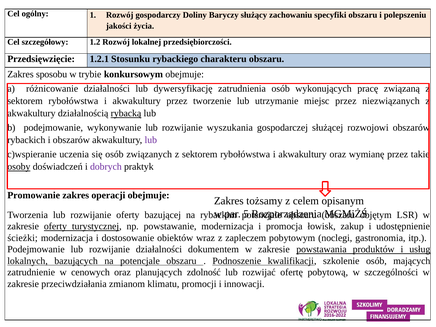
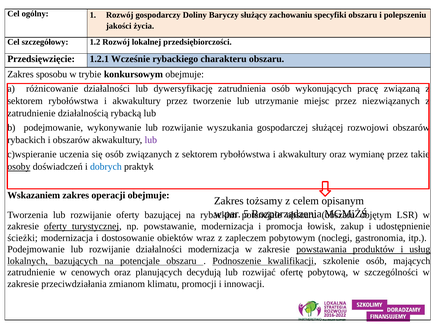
Stosunku: Stosunku -> Wcześnie
akwakultury at (31, 113): akwakultury -> zatrudnienie
rybacką underline: present -> none
dobrych colour: purple -> blue
Promowanie: Promowanie -> Wskazaniem
działalności dokumentem: dokumentem -> modernizacja
zdolność: zdolność -> decydują
